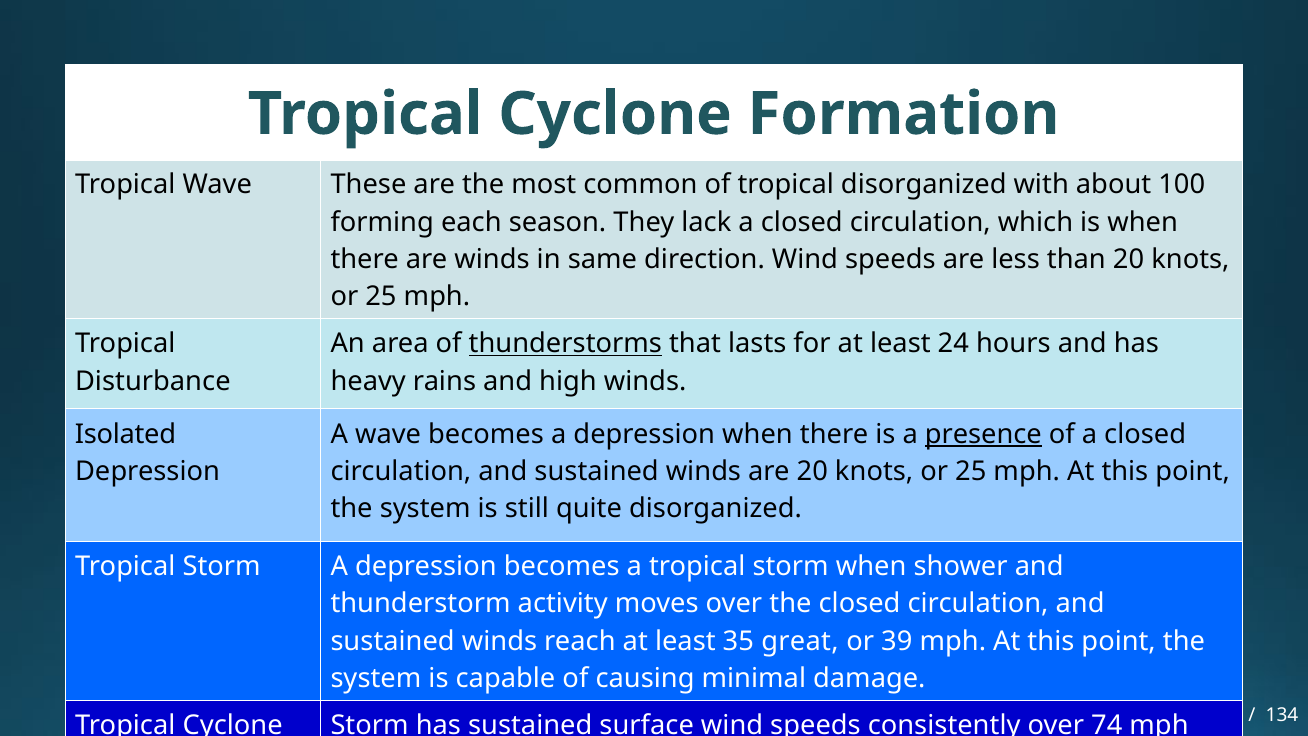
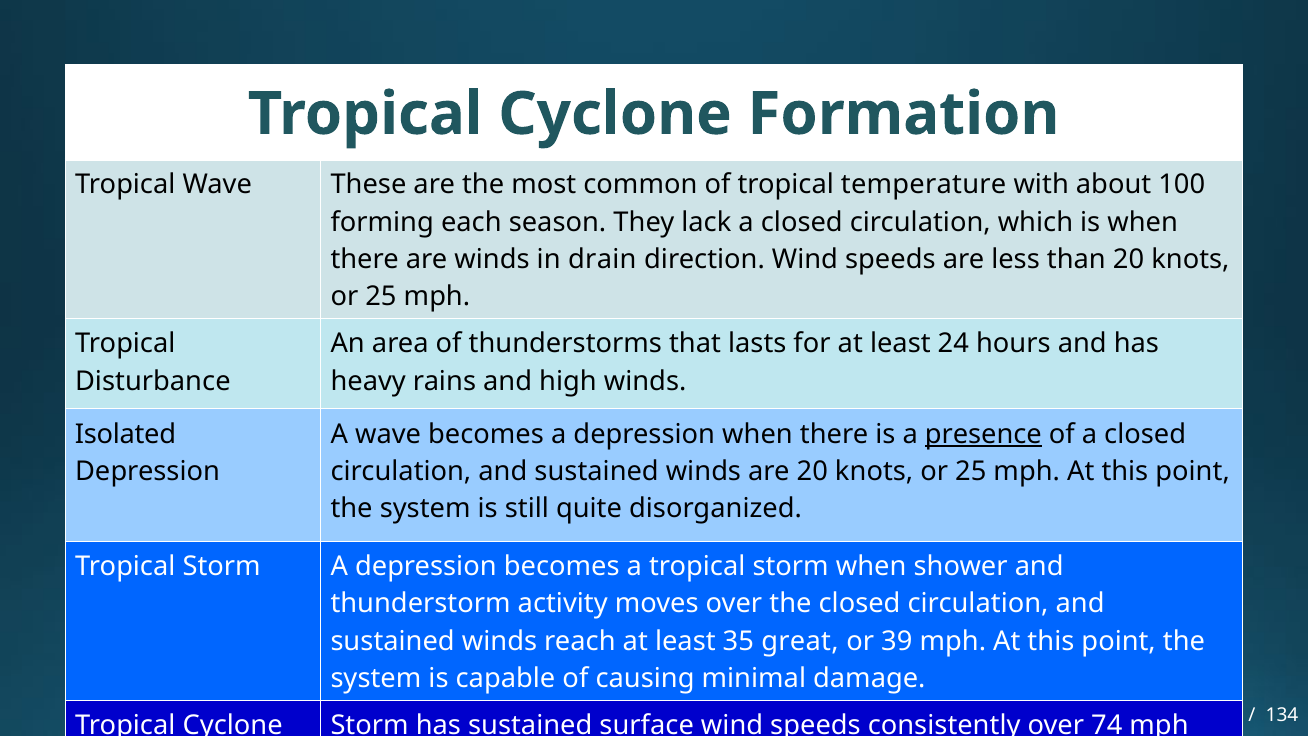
tropical disorganized: disorganized -> temperature
same: same -> drain
thunderstorms underline: present -> none
